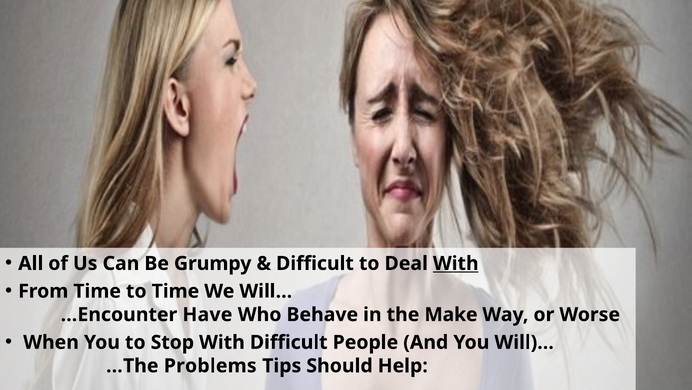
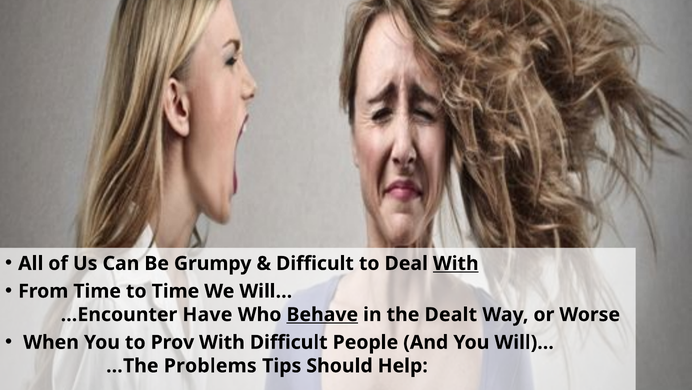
Behave underline: none -> present
Make: Make -> Dealt
Stop: Stop -> Prov
